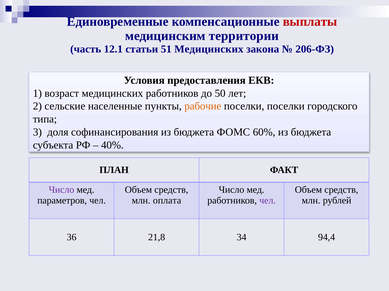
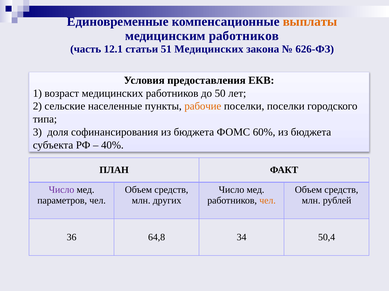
выплаты colour: red -> orange
медицинским территории: территории -> работников
206-ФЗ: 206-ФЗ -> 626-ФЗ
оплата: оплата -> других
чел at (268, 201) colour: purple -> orange
21,8: 21,8 -> 64,8
94,4: 94,4 -> 50,4
